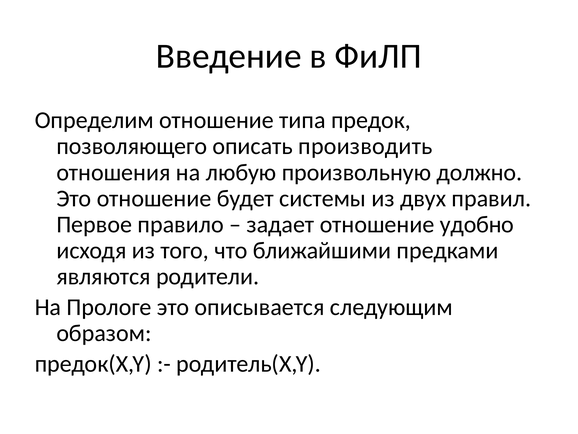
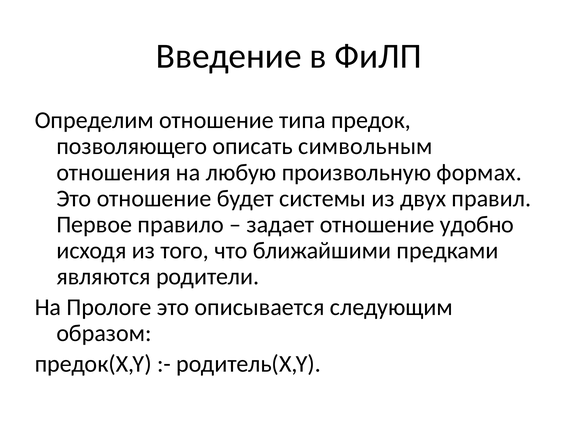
производить: производить -> символьным
должно: должно -> формах
